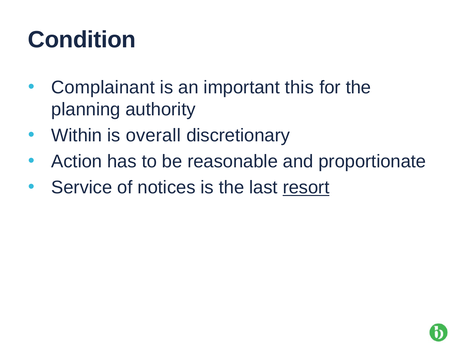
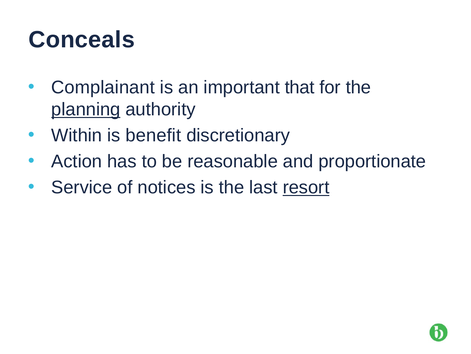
Condition: Condition -> Conceals
this: this -> that
planning underline: none -> present
overall: overall -> benefit
